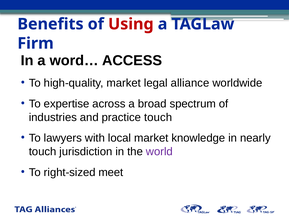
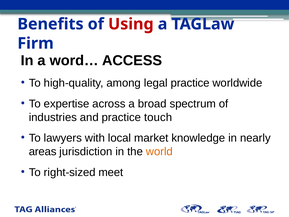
high-quality market: market -> among
legal alliance: alliance -> practice
touch at (43, 151): touch -> areas
world colour: purple -> orange
